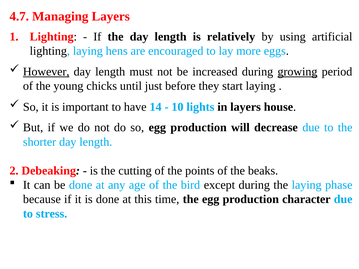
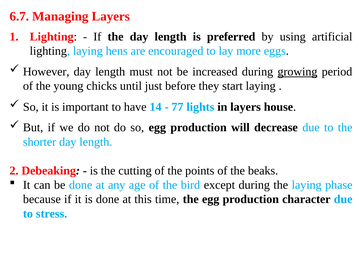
4.7: 4.7 -> 6.7
relatively: relatively -> preferred
However underline: present -> none
10: 10 -> 77
